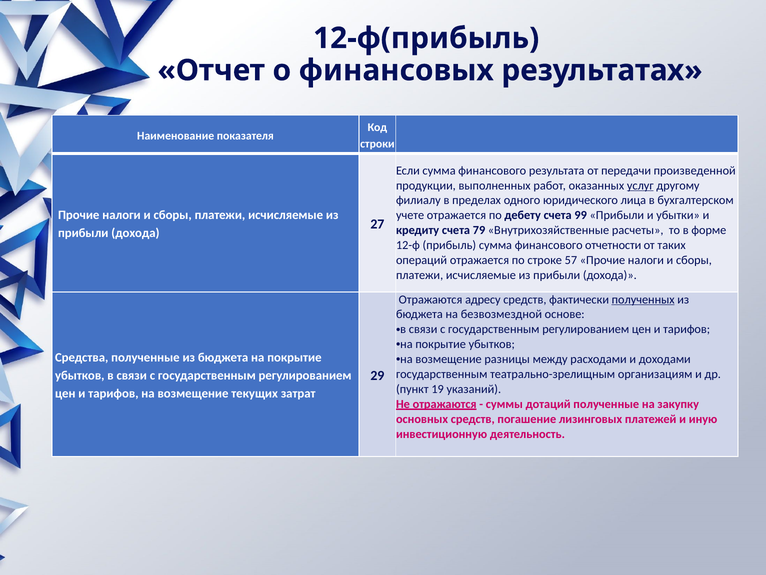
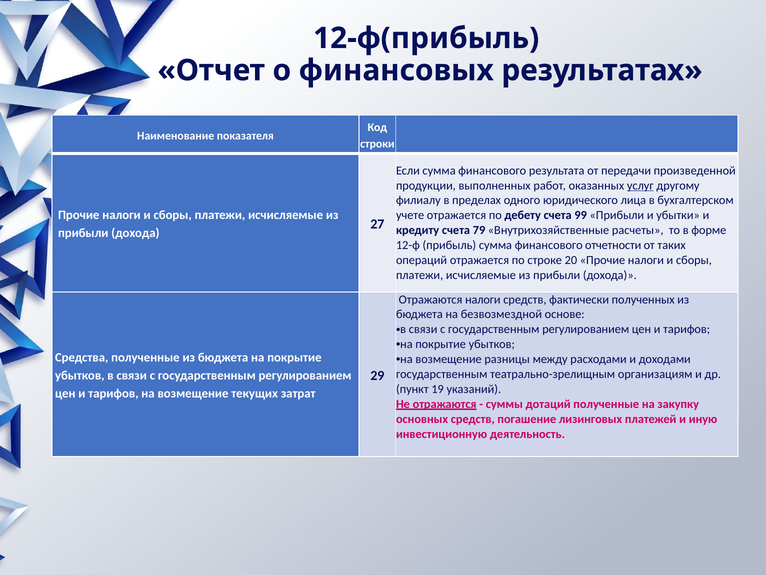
57: 57 -> 20
Отражаются адресу: адресу -> налоги
полученных underline: present -> none
